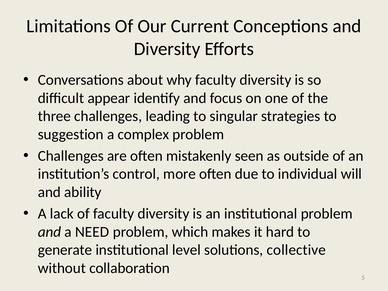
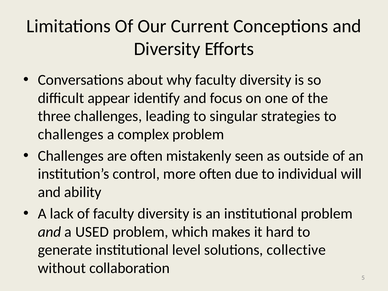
suggestion at (71, 134): suggestion -> challenges
NEED: NEED -> USED
